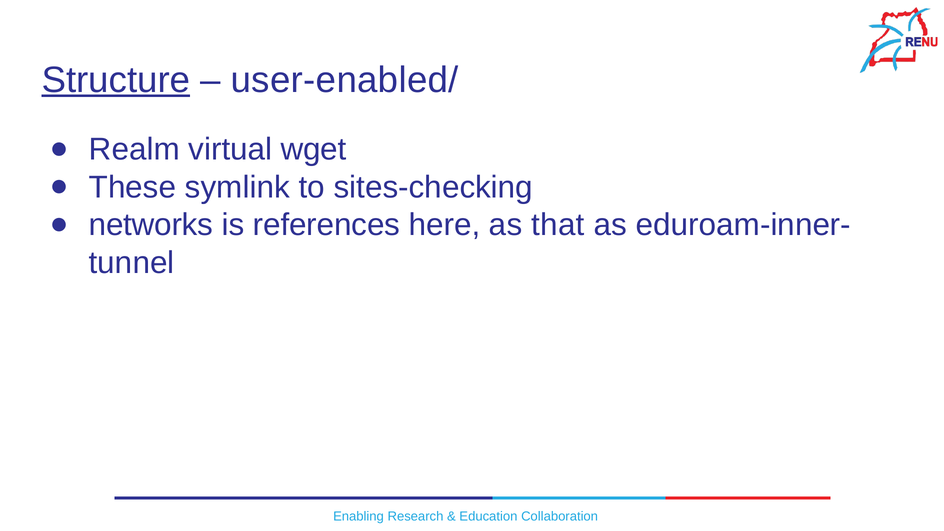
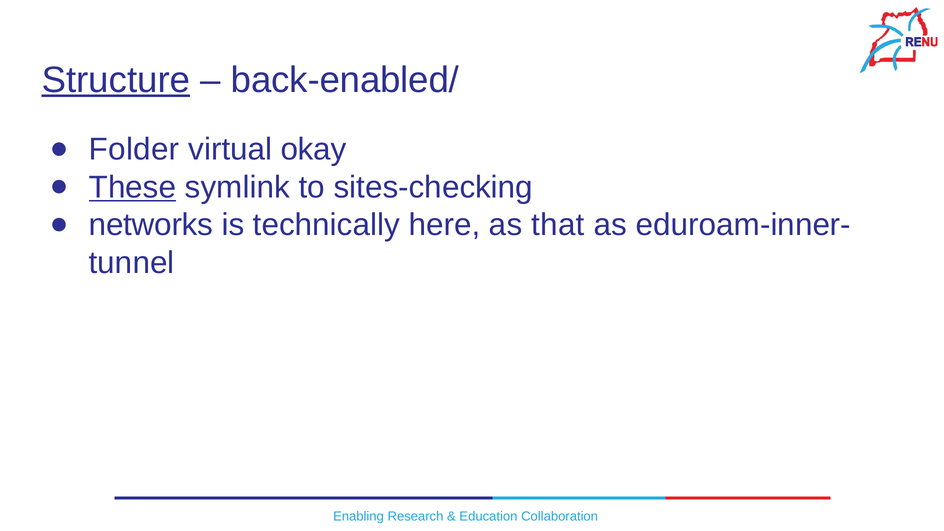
user-enabled/: user-enabled/ -> back-enabled/
Realm: Realm -> Folder
wget: wget -> okay
These underline: none -> present
references: references -> technically
